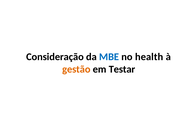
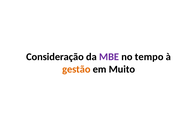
MBE colour: blue -> purple
health: health -> tempo
Testar: Testar -> Muito
